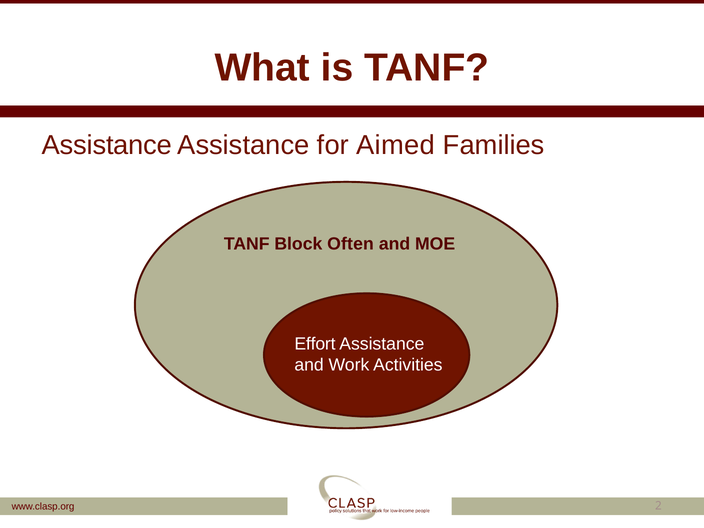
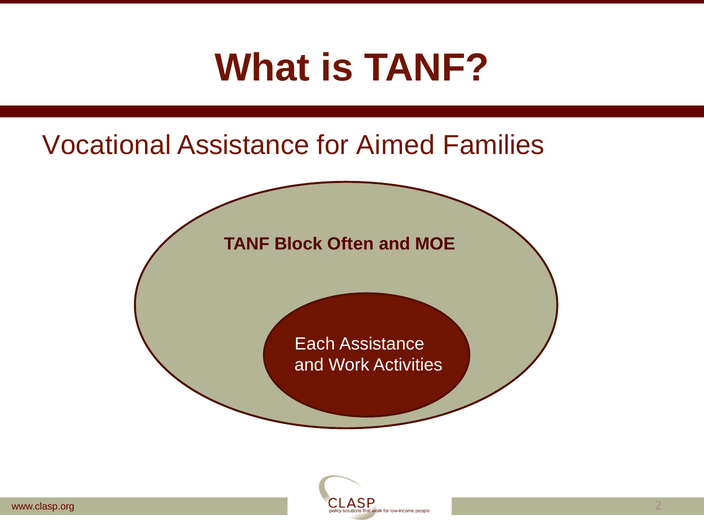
Assistance at (107, 145): Assistance -> Vocational
Effort: Effort -> Each
